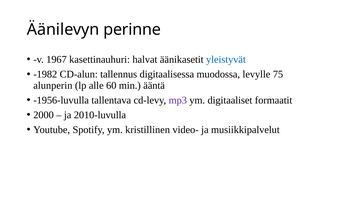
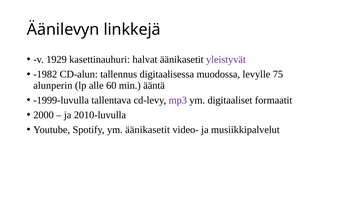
perinne: perinne -> linkkejä
1967: 1967 -> 1929
yleistyvät colour: blue -> purple
-1956-luvulla: -1956-luvulla -> -1999-luvulla
ym kristillinen: kristillinen -> äänikasetit
